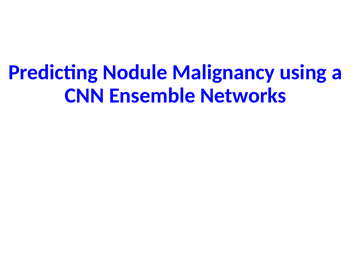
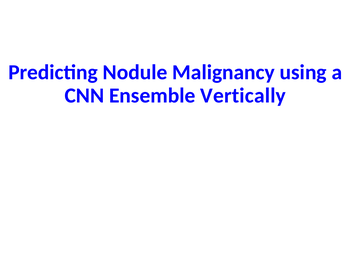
Networks: Networks -> Vertically
